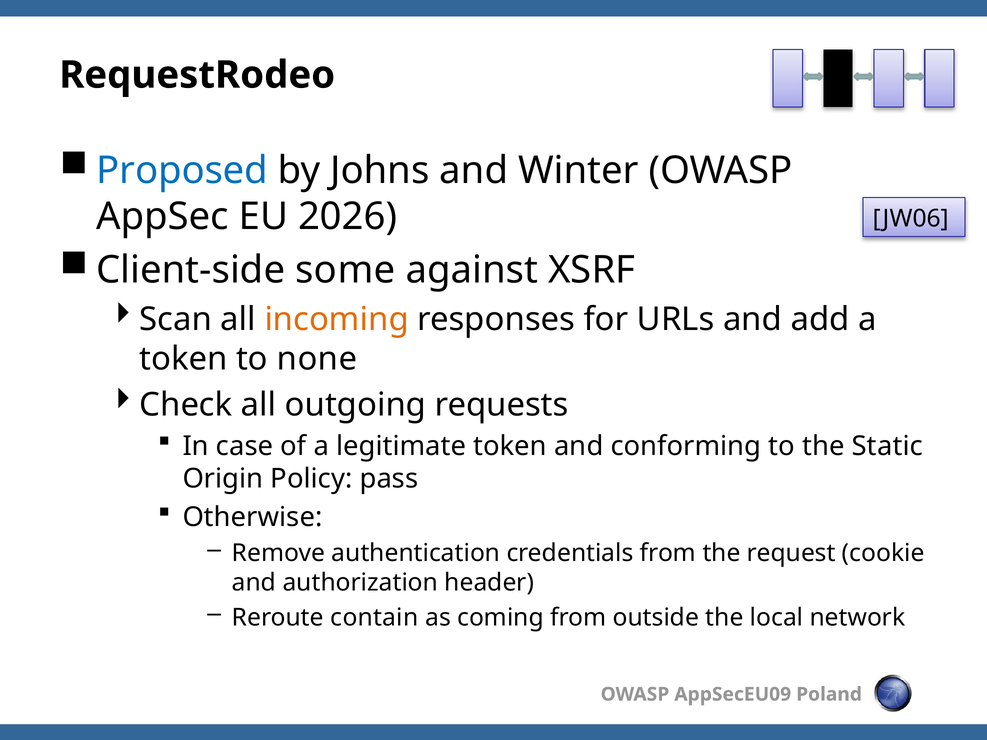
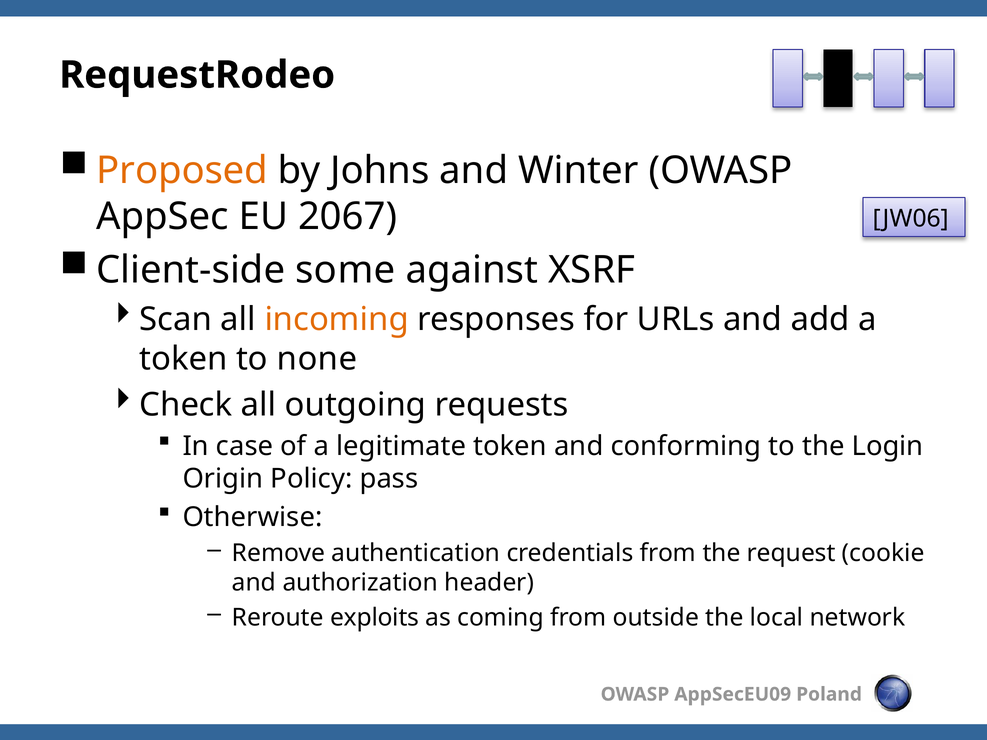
Proposed colour: blue -> orange
2026: 2026 -> 2067
Static: Static -> Login
contain: contain -> exploits
